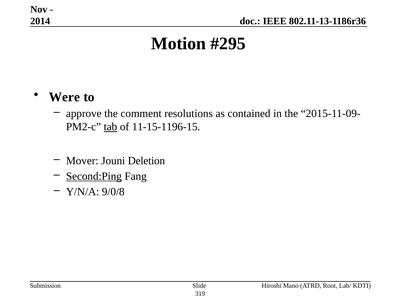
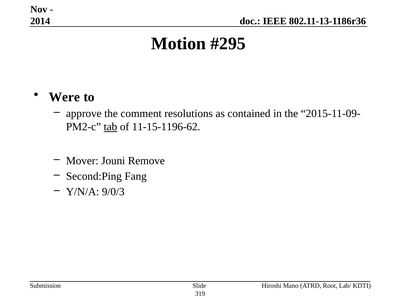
11-15-1196-15: 11-15-1196-15 -> 11-15-1196-62
Deletion: Deletion -> Remove
Second:Ping underline: present -> none
9/0/8: 9/0/8 -> 9/0/3
